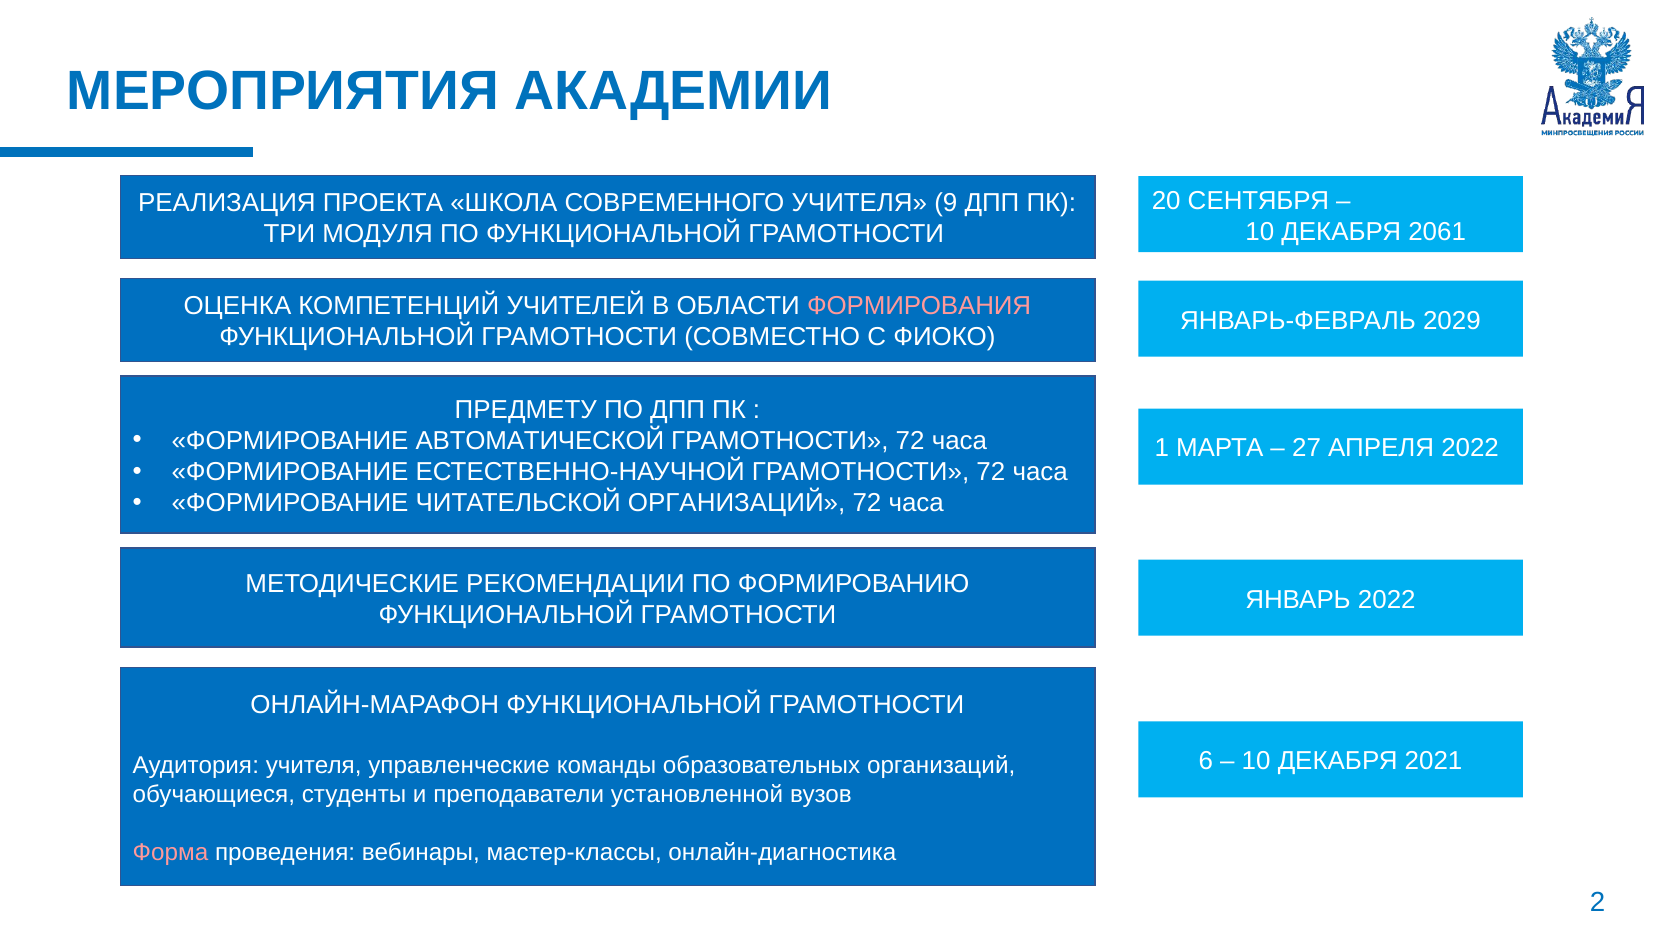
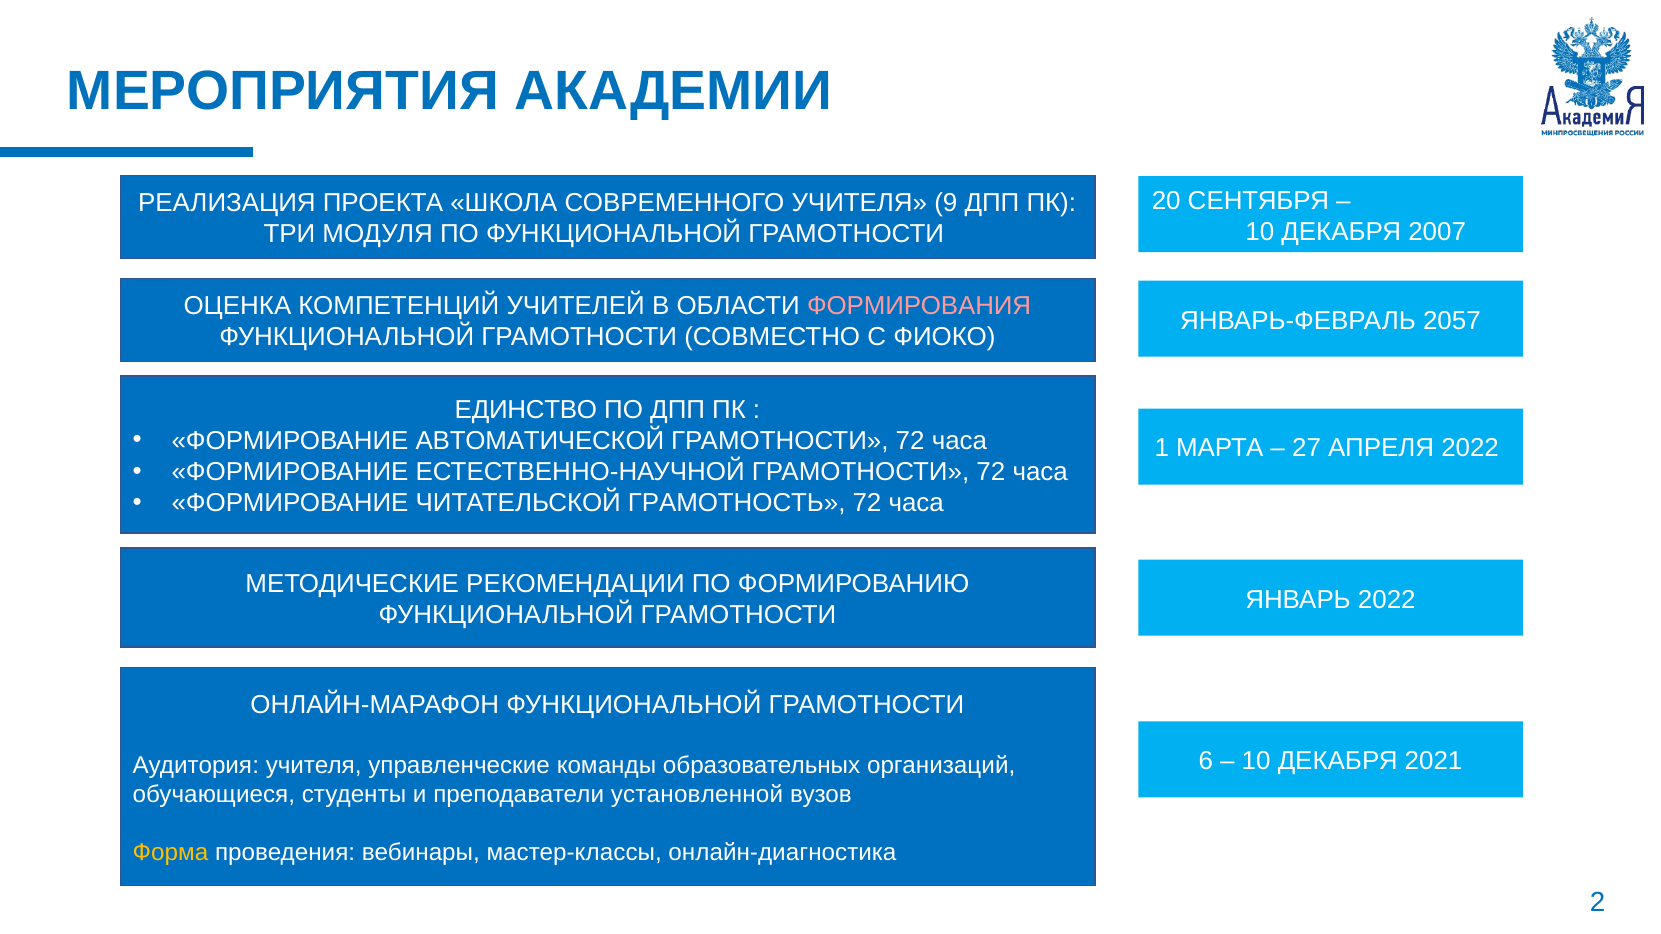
2061: 2061 -> 2007
2029: 2029 -> 2057
ПРЕДМЕТУ: ПРЕДМЕТУ -> ЕДИНСТВО
ЧИТАТЕЛЬСКОЙ ОРГАНИЗАЦИЙ: ОРГАНИЗАЦИЙ -> ГРАМОТНОСТЬ
Форма colour: pink -> yellow
